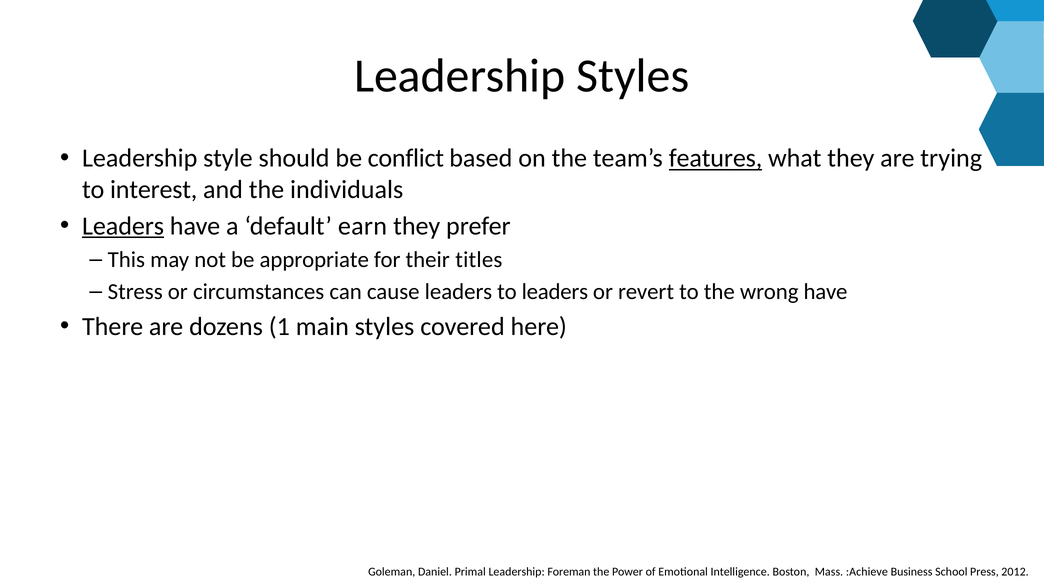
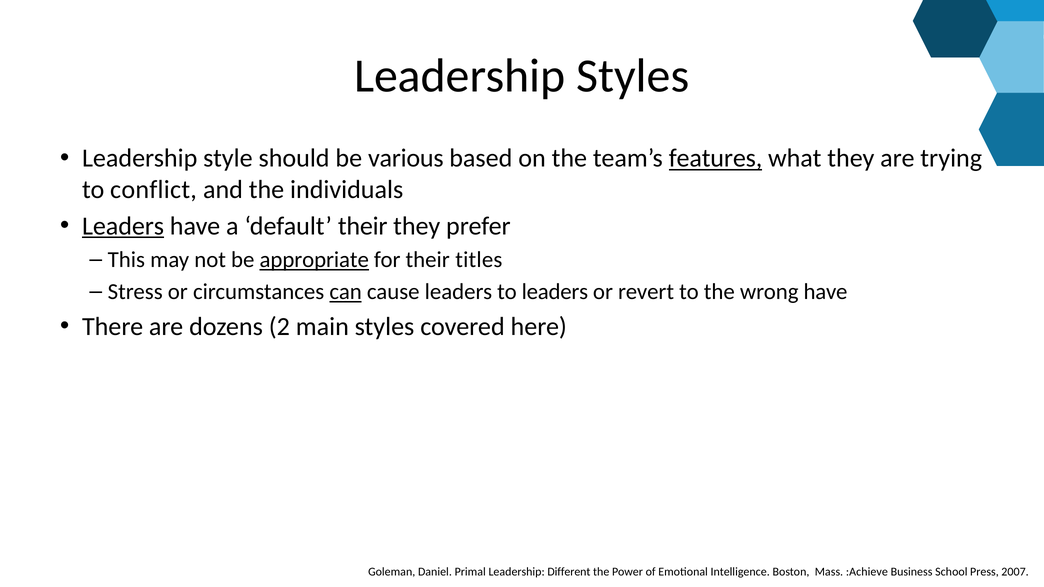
conflict: conflict -> various
interest: interest -> conflict
default earn: earn -> their
appropriate underline: none -> present
can underline: none -> present
1: 1 -> 2
Foreman: Foreman -> Different
2012: 2012 -> 2007
